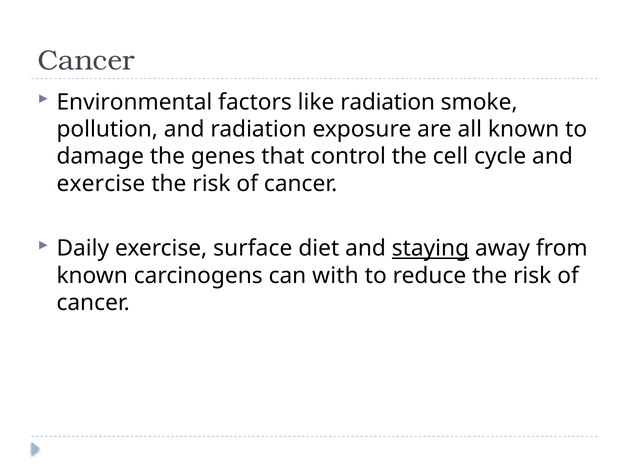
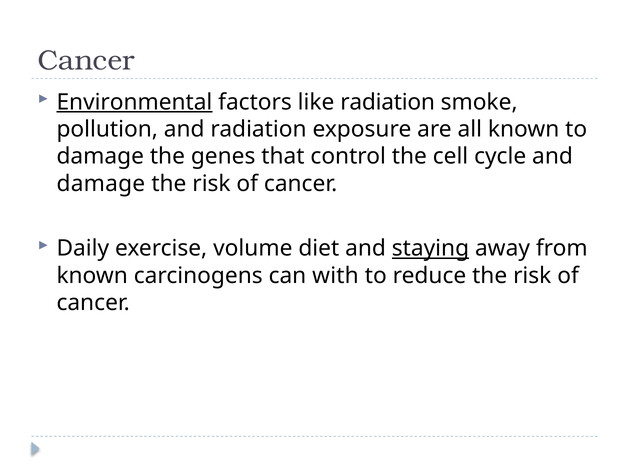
Environmental underline: none -> present
exercise at (101, 184): exercise -> damage
surface: surface -> volume
